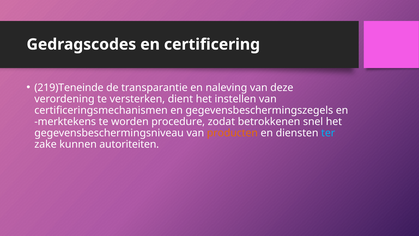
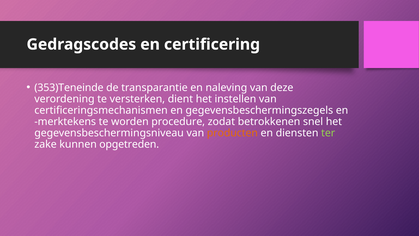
219)Teneinde: 219)Teneinde -> 353)Teneinde
ter colour: light blue -> light green
autoriteiten: autoriteiten -> opgetreden
